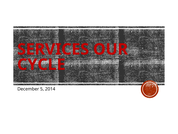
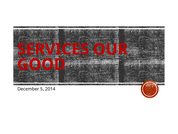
CYCLE: CYCLE -> GOOD
